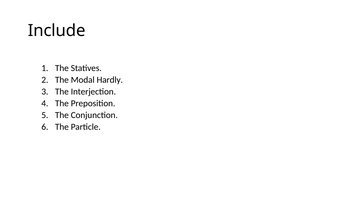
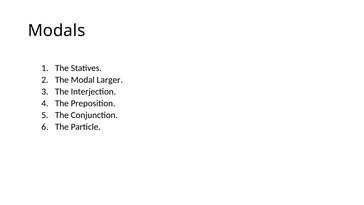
Include: Include -> Modals
Hardly: Hardly -> Larger
